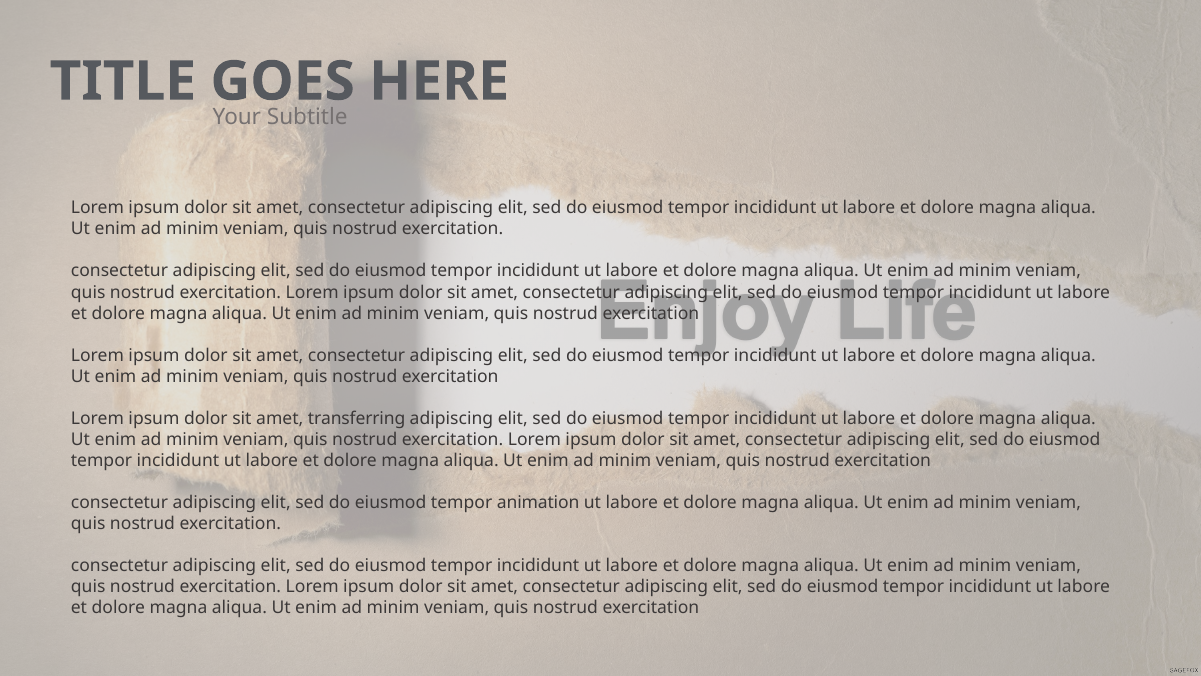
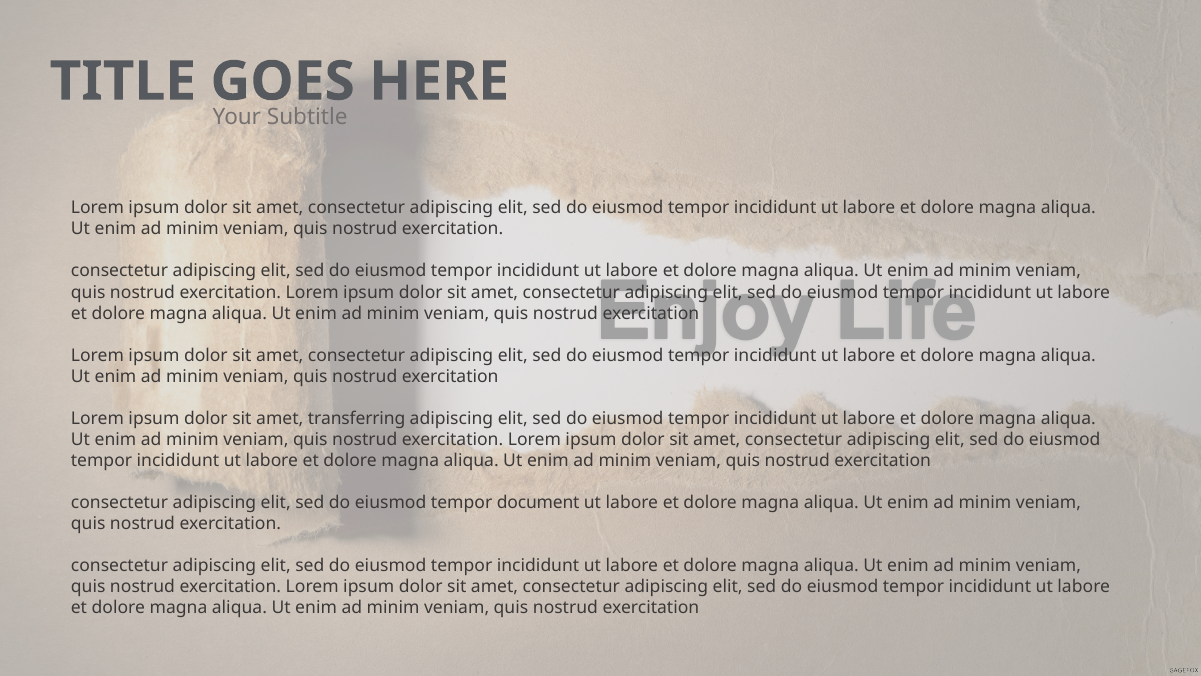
animation: animation -> document
